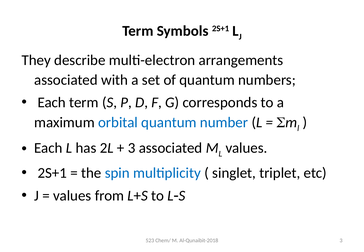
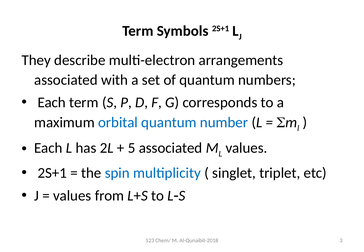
3 at (132, 148): 3 -> 5
